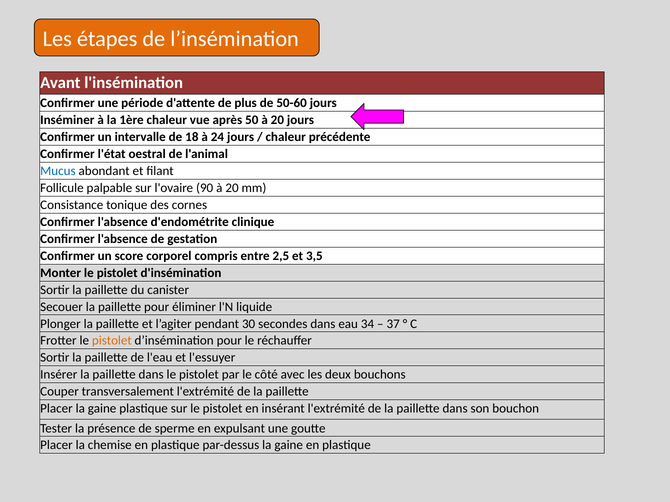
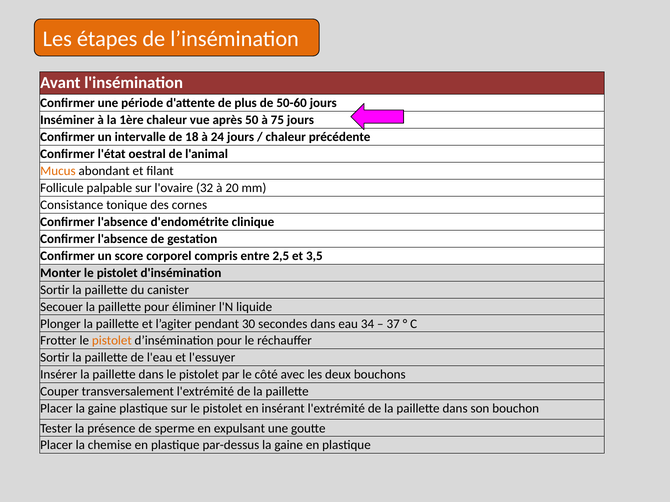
50 à 20: 20 -> 75
Mucus colour: blue -> orange
90: 90 -> 32
